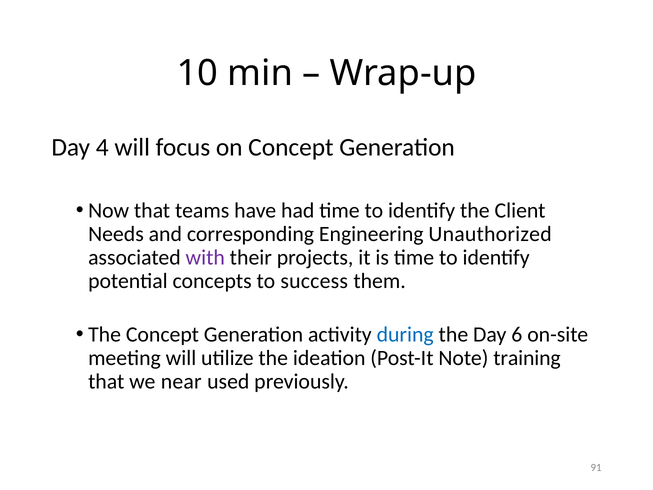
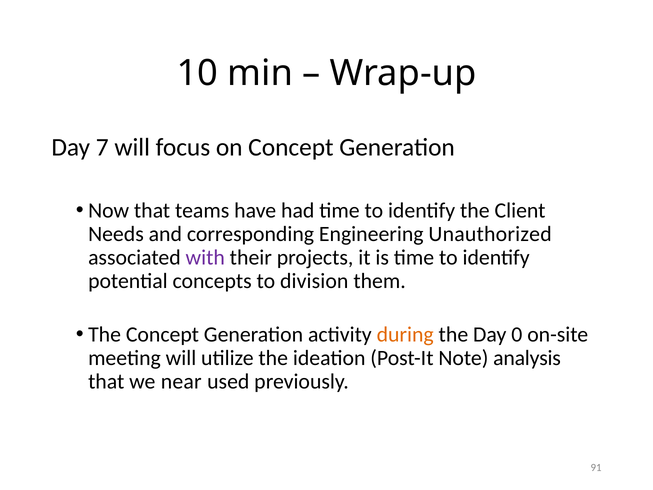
4: 4 -> 7
success: success -> division
during colour: blue -> orange
6: 6 -> 0
training: training -> analysis
